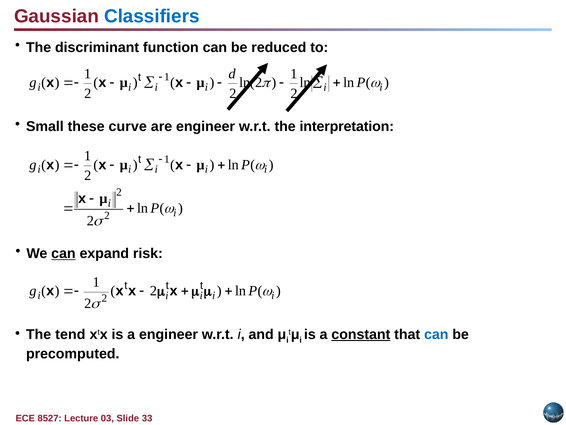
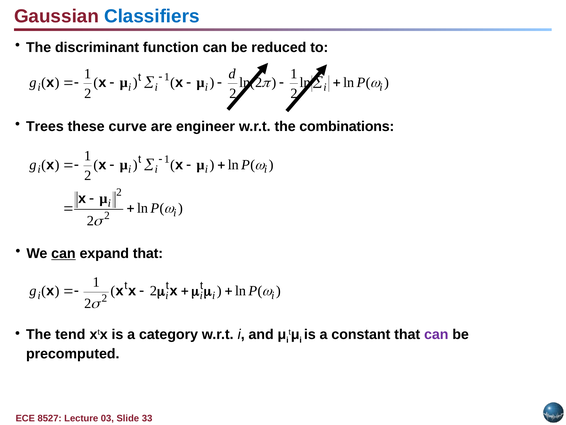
Small: Small -> Trees
interpretation: interpretation -> combinations
expand risk: risk -> that
a engineer: engineer -> category
constant underline: present -> none
can at (436, 334) colour: blue -> purple
